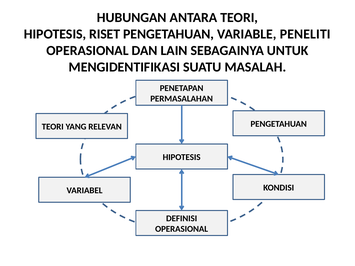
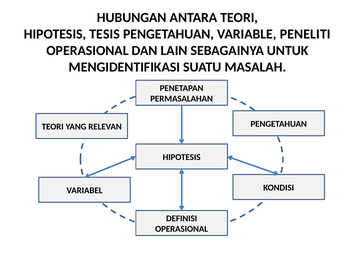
RISET: RISET -> TESIS
